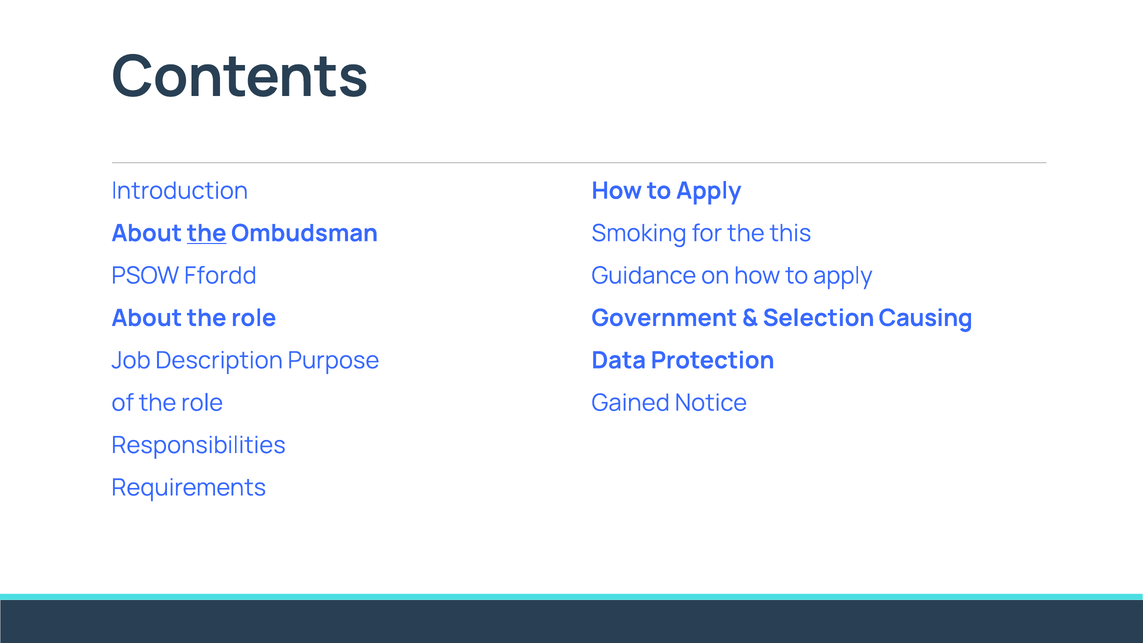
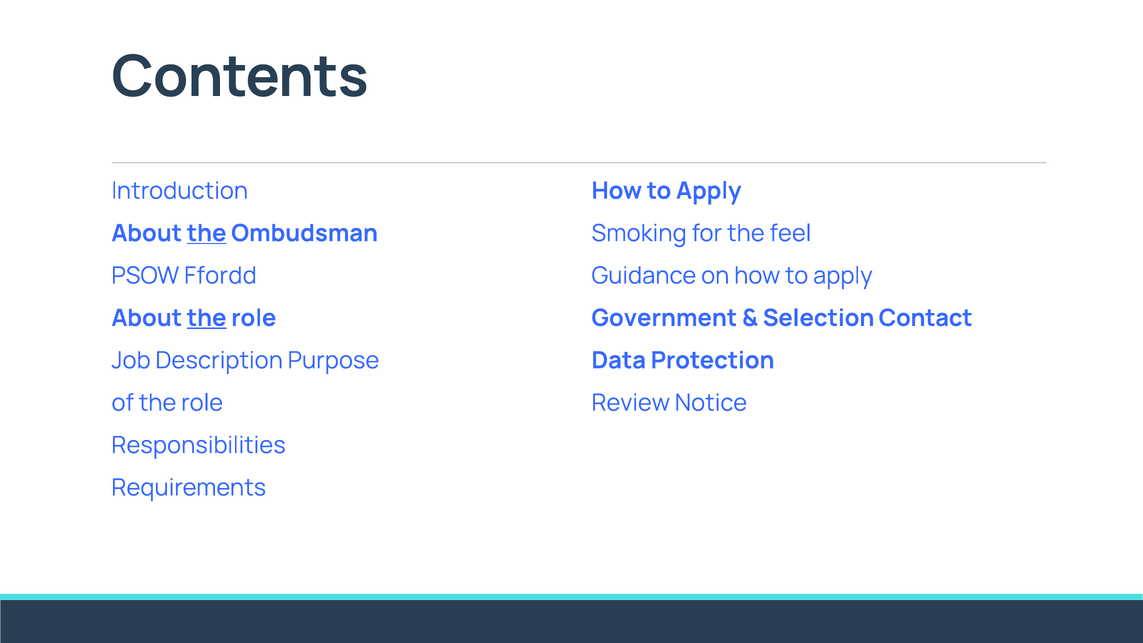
this: this -> feel
the at (207, 318) underline: none -> present
Causing: Causing -> Contact
Gained: Gained -> Review
